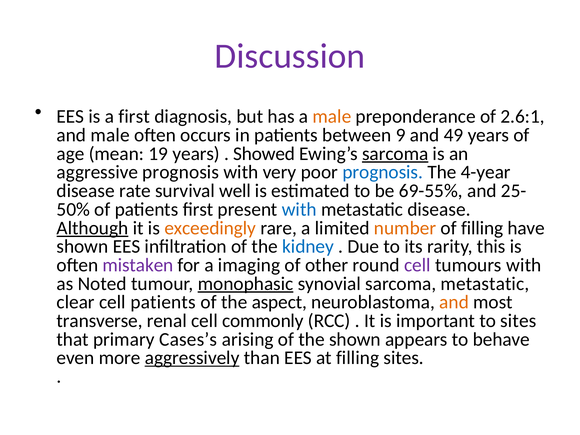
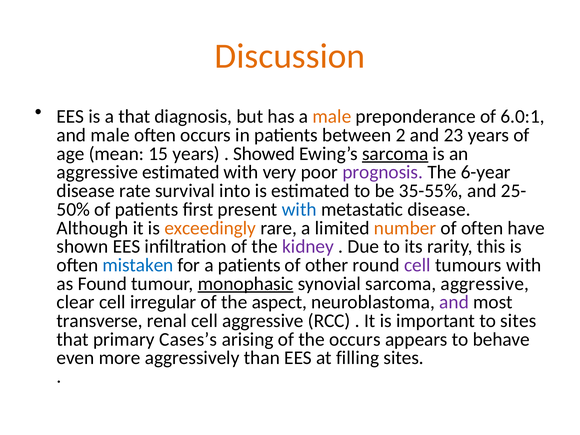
Discussion colour: purple -> orange
a first: first -> that
2.6:1: 2.6:1 -> 6.0:1
9: 9 -> 2
49: 49 -> 23
19: 19 -> 15
aggressive prognosis: prognosis -> estimated
prognosis at (383, 172) colour: blue -> purple
4-year: 4-year -> 6-year
well: well -> into
69-55%: 69-55% -> 35-55%
Although underline: present -> none
of filling: filling -> often
kidney colour: blue -> purple
mistaken colour: purple -> blue
a imaging: imaging -> patients
Noted: Noted -> Found
sarcoma metastatic: metastatic -> aggressive
cell patients: patients -> irregular
and at (454, 302) colour: orange -> purple
cell commonly: commonly -> aggressive
the shown: shown -> occurs
aggressively underline: present -> none
